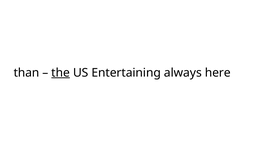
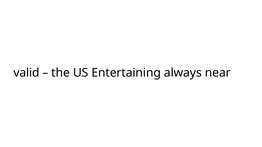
than: than -> valid
the underline: present -> none
here: here -> near
